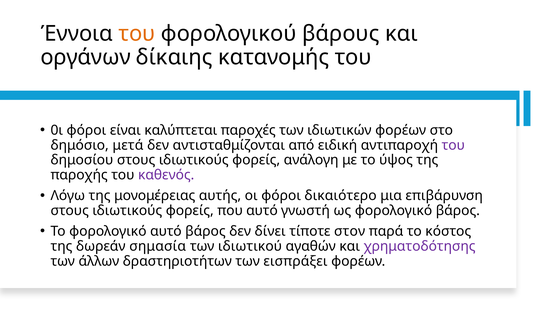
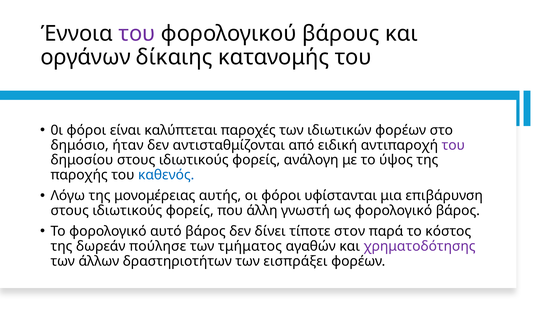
του at (137, 34) colour: orange -> purple
μετά: μετά -> ήταν
καθενός colour: purple -> blue
δικαιότερο: δικαιότερο -> υφίστανται
που αυτό: αυτό -> άλλη
σημασία: σημασία -> πούλησε
ιδιωτικού: ιδιωτικού -> τμήματος
